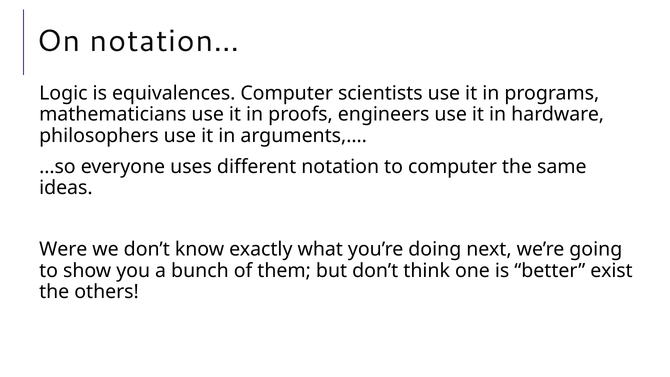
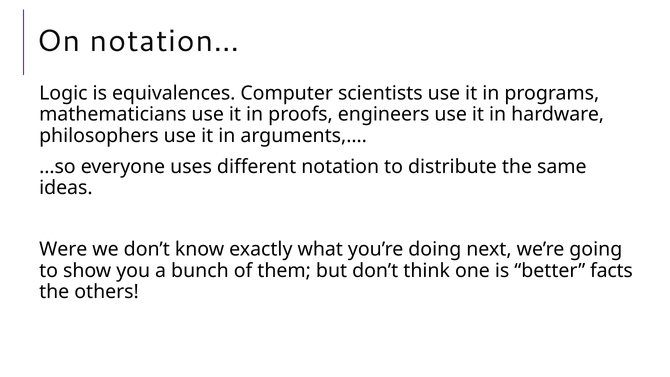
to computer: computer -> distribute
exist: exist -> facts
